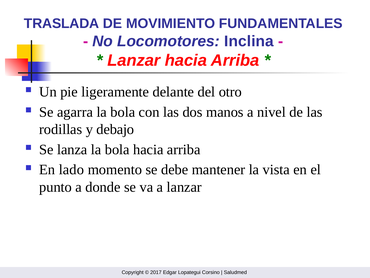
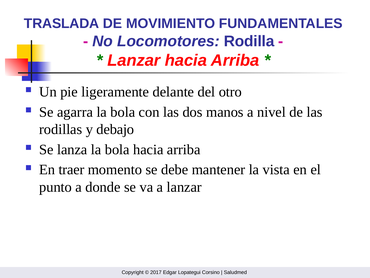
Inclina: Inclina -> Rodilla
lado: lado -> traer
